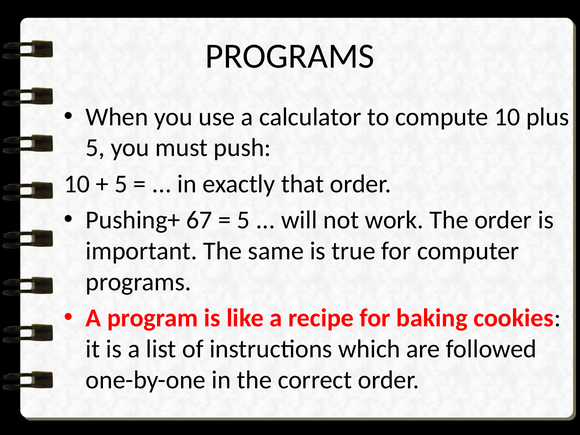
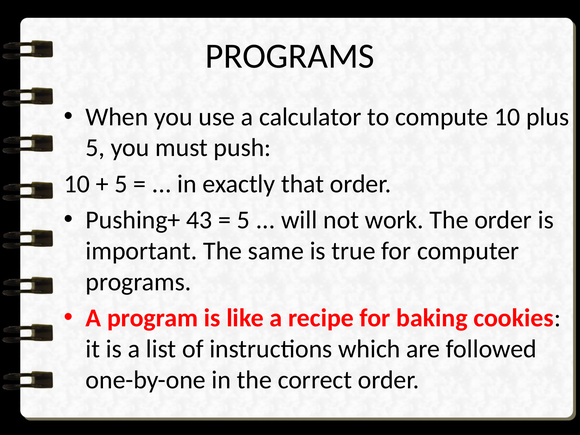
67: 67 -> 43
